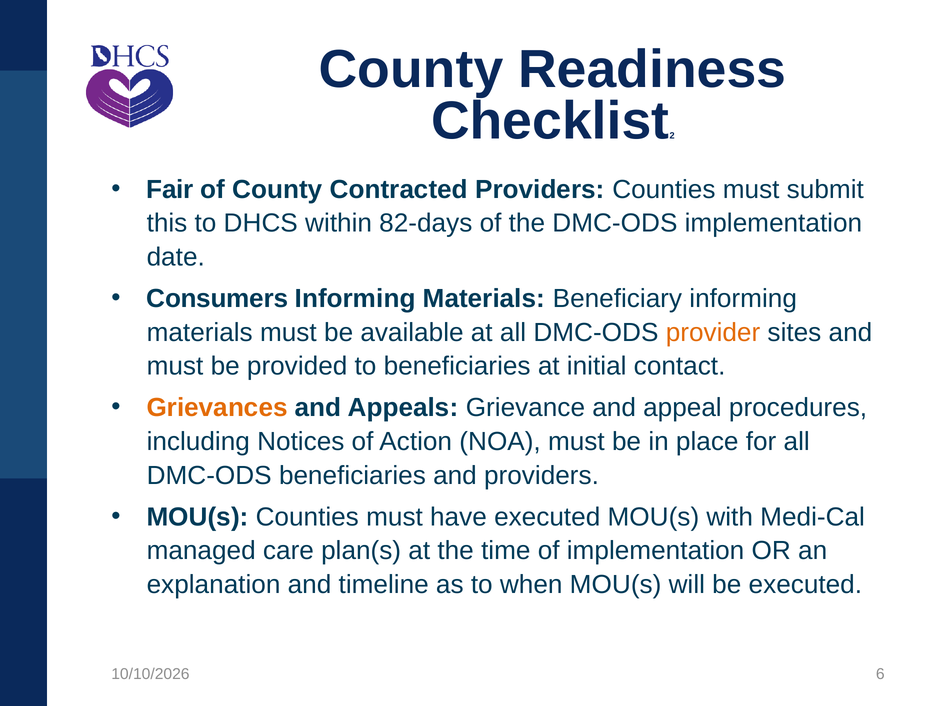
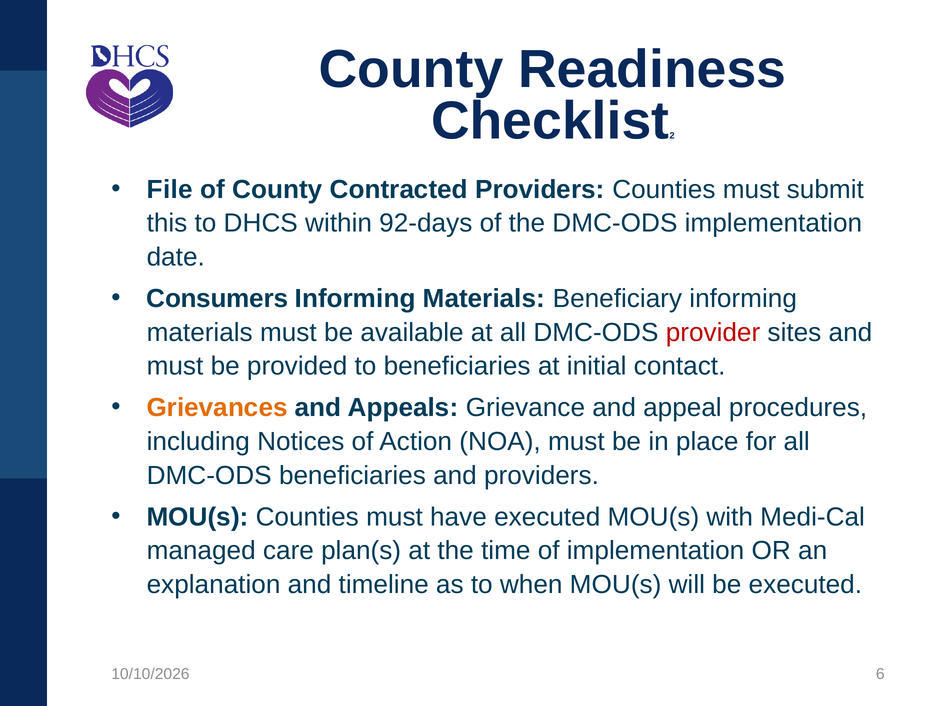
Fair: Fair -> File
82-days: 82-days -> 92-days
provider colour: orange -> red
